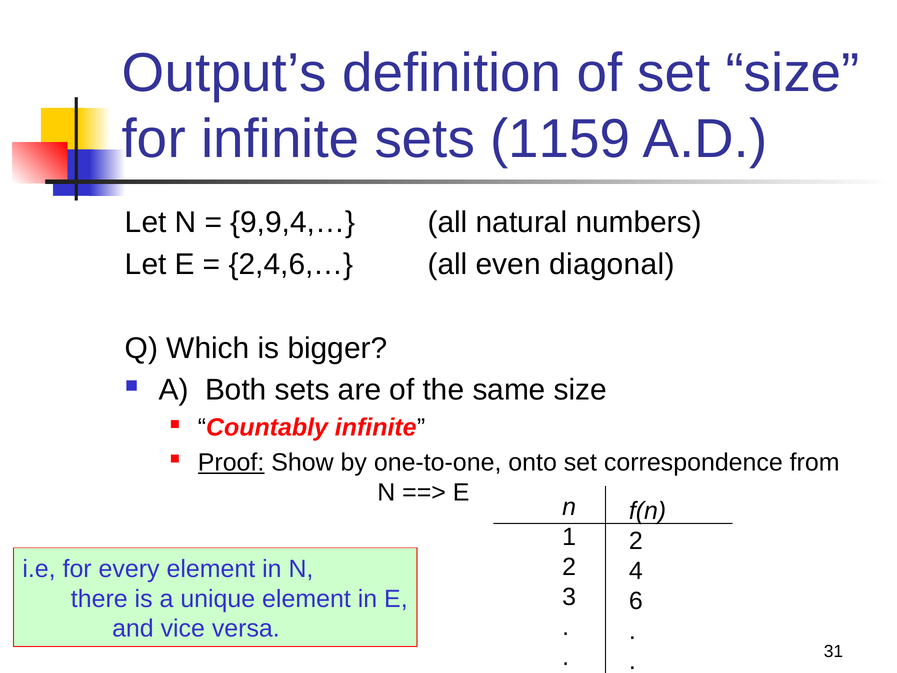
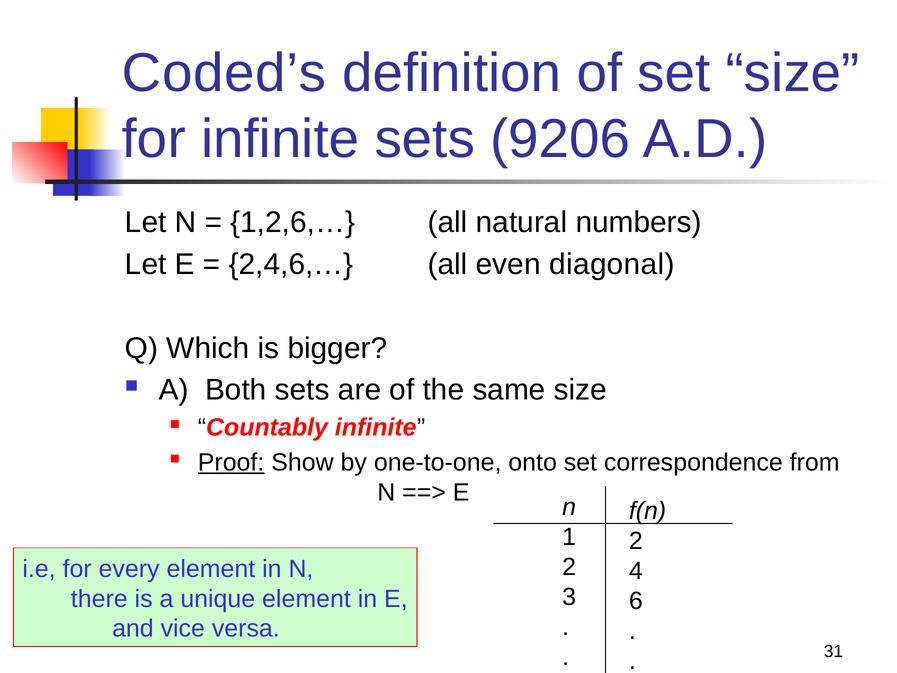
Output’s: Output’s -> Coded’s
1159: 1159 -> 9206
9,9,4,…: 9,9,4,… -> 1,2,6,…
